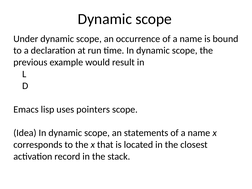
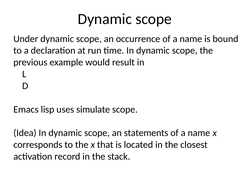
pointers: pointers -> simulate
